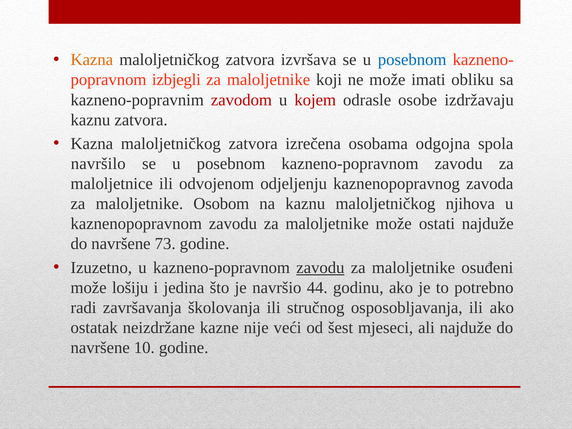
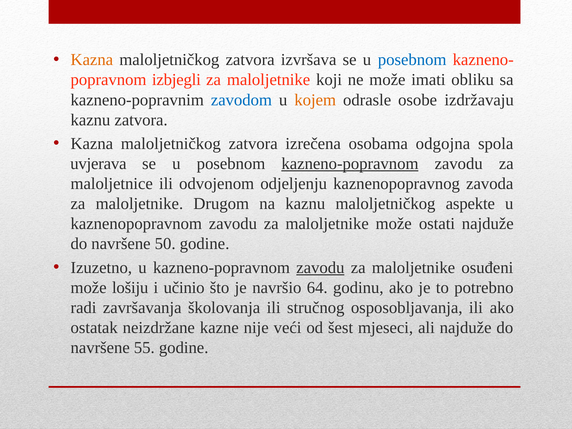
zavodom colour: red -> blue
kojem colour: red -> orange
navršilo: navršilo -> uvjerava
kazneno-popravnom at (350, 164) underline: none -> present
Osobom: Osobom -> Drugom
njihova: njihova -> aspekte
73: 73 -> 50
jedina: jedina -> učinio
44: 44 -> 64
10: 10 -> 55
